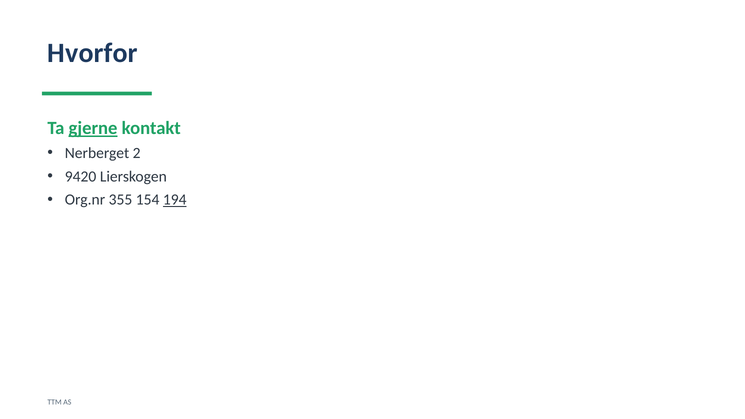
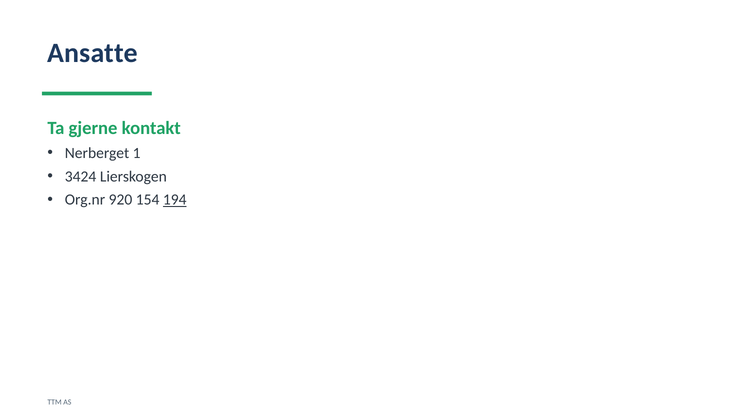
Hvorfor: Hvorfor -> Ansatte
gjerne underline: present -> none
2: 2 -> 1
9420: 9420 -> 3424
355: 355 -> 920
